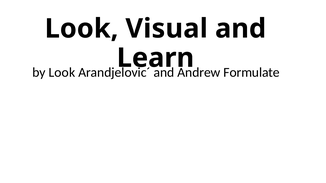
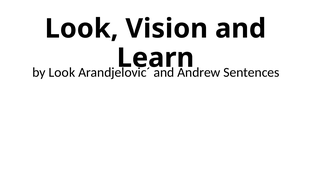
Visual: Visual -> Vision
Formulate: Formulate -> Sentences
